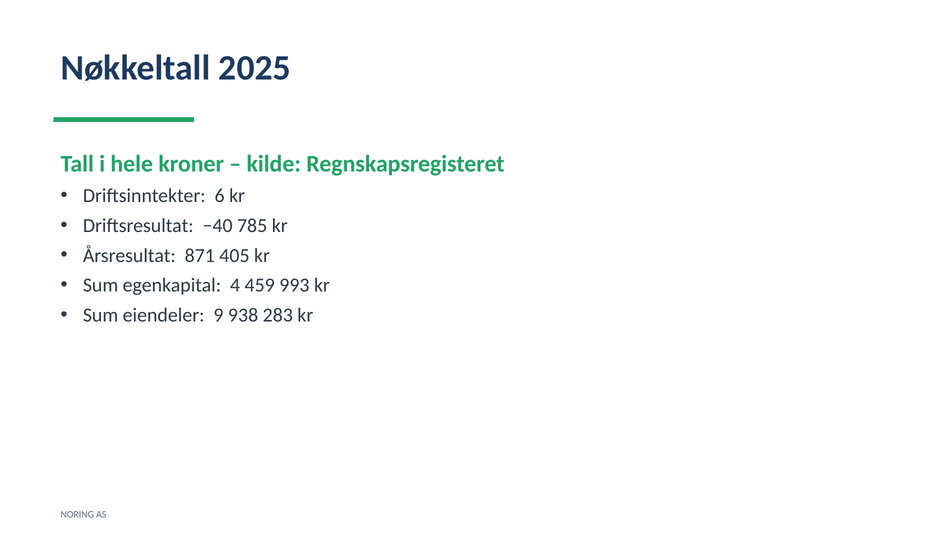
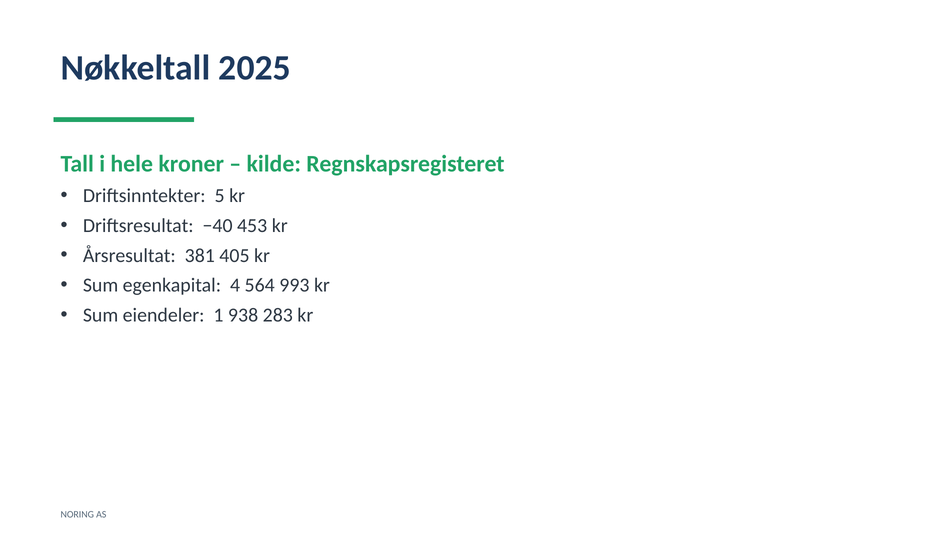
6: 6 -> 5
785: 785 -> 453
871: 871 -> 381
459: 459 -> 564
9: 9 -> 1
